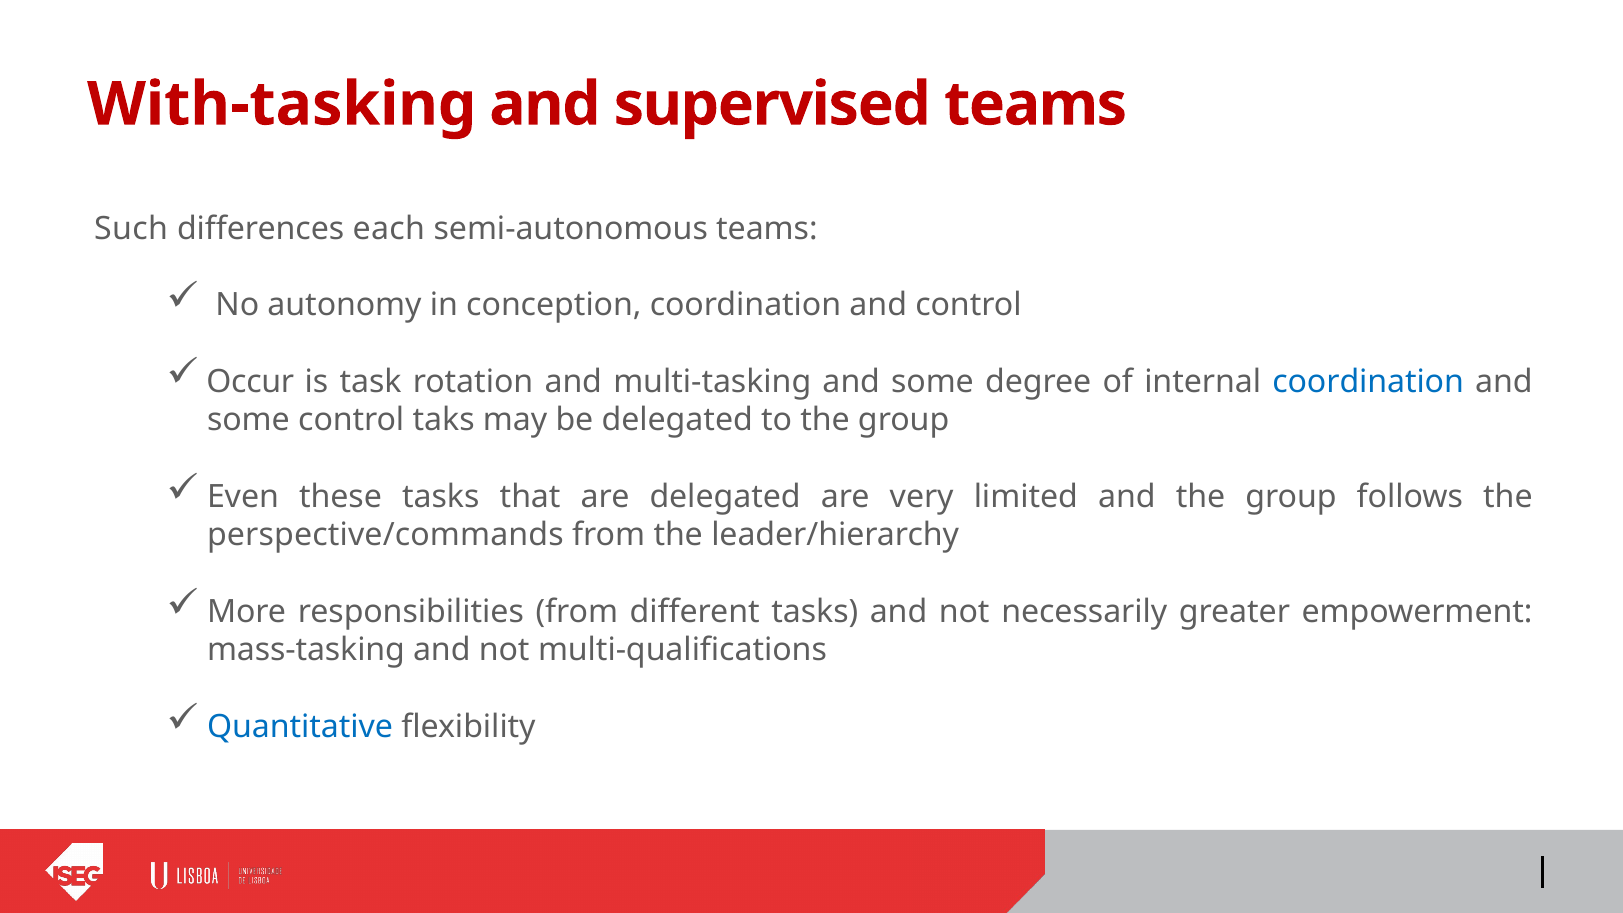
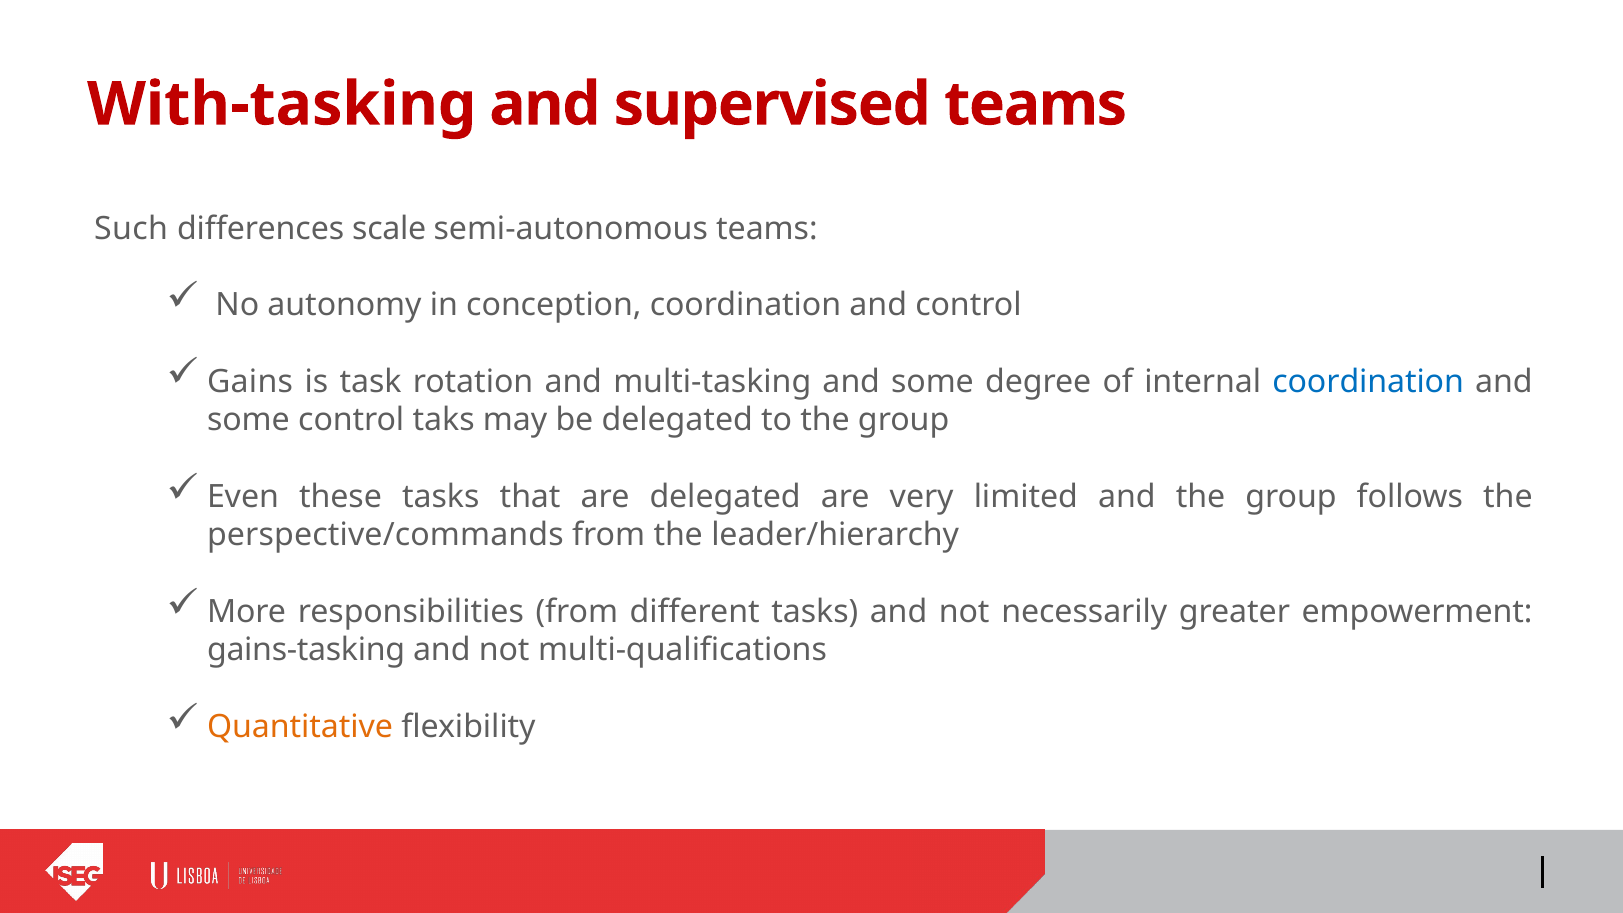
each: each -> scale
Occur: Occur -> Gains
mass-tasking: mass-tasking -> gains-tasking
Quantitative colour: blue -> orange
